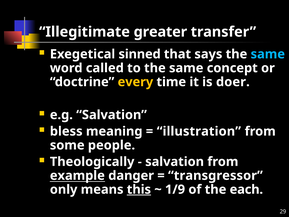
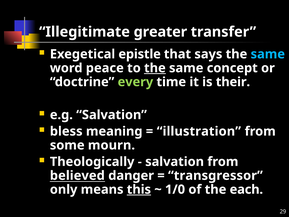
sinned: sinned -> epistle
called: called -> peace
the at (155, 68) underline: none -> present
every colour: yellow -> light green
doer: doer -> their
people: people -> mourn
example: example -> believed
1/9: 1/9 -> 1/0
